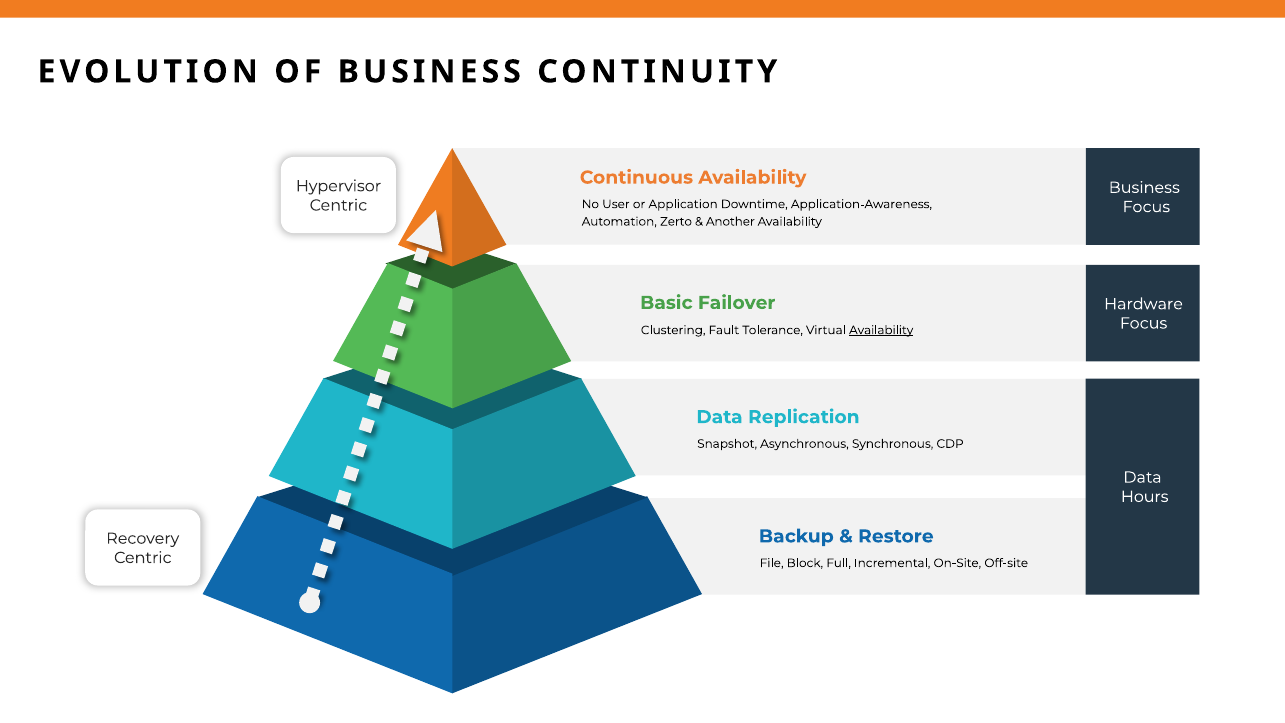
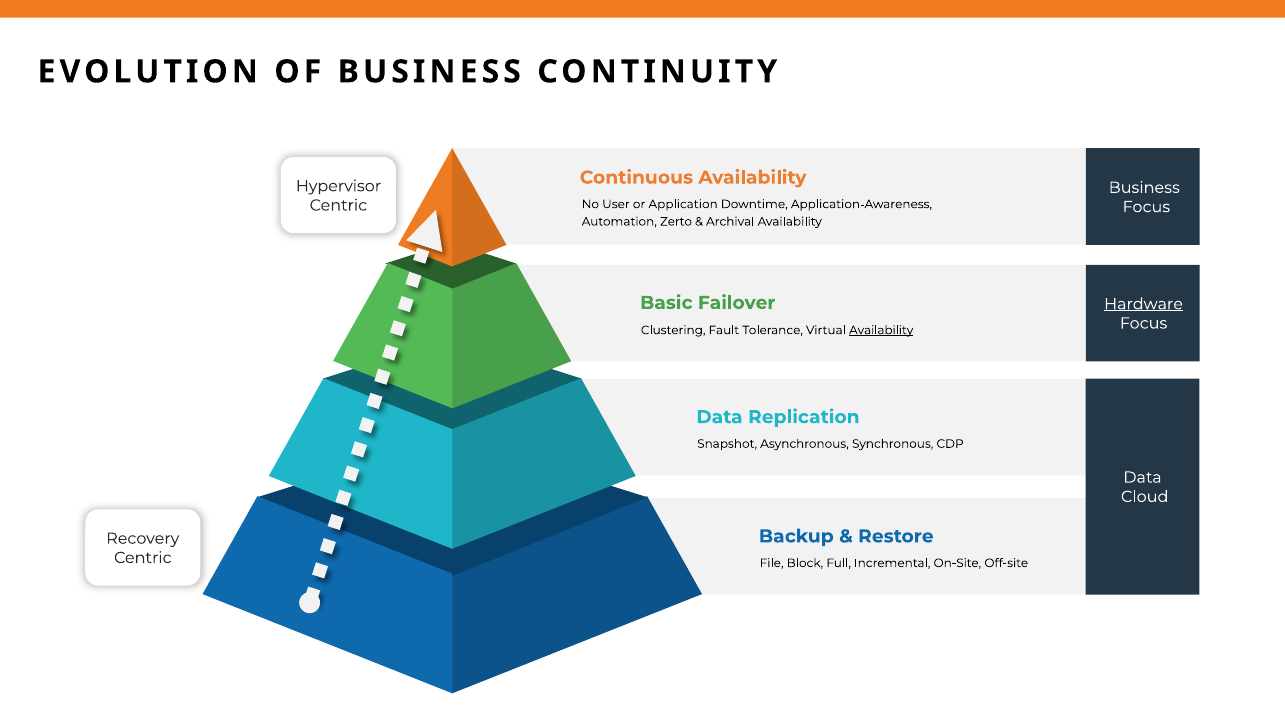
Another: Another -> Archival
Hardware underline: none -> present
Hours: Hours -> Cloud
